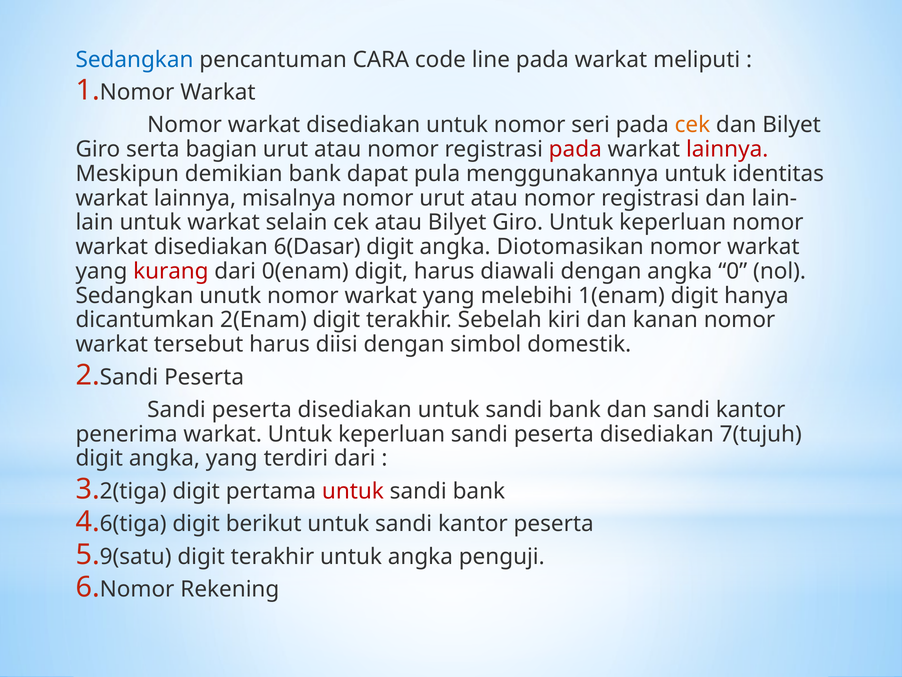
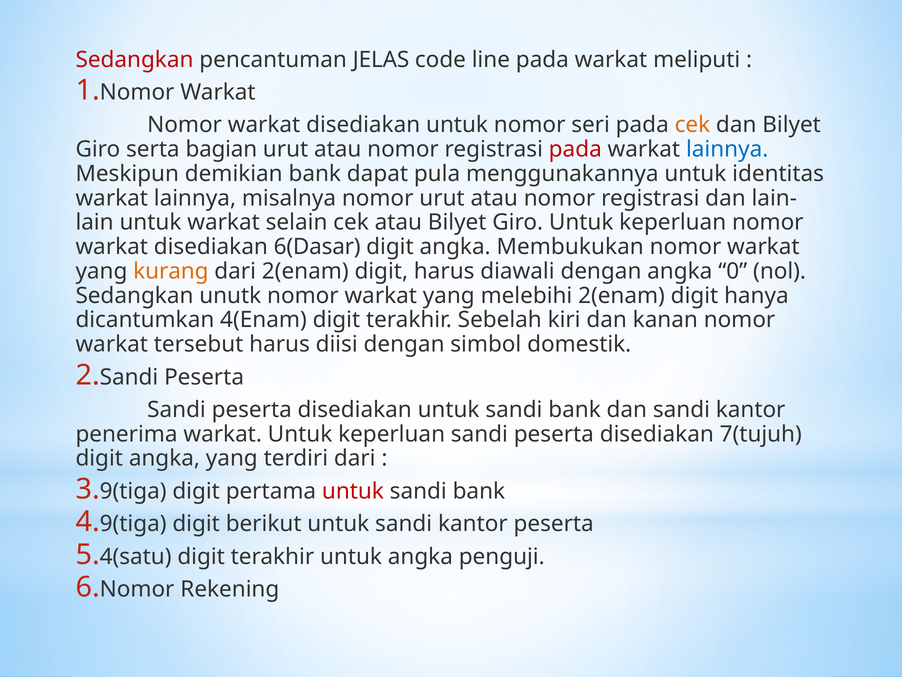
Sedangkan at (134, 60) colour: blue -> red
CARA: CARA -> JELAS
lainnya at (727, 149) colour: red -> blue
Diotomasikan: Diotomasikan -> Membukukan
kurang colour: red -> orange
dari 0(enam: 0(enam -> 2(enam
melebihi 1(enam: 1(enam -> 2(enam
2(Enam: 2(Enam -> 4(Enam
2(tiga at (133, 491): 2(tiga -> 9(tiga
6(tiga at (133, 524): 6(tiga -> 9(tiga
9(satu: 9(satu -> 4(satu
